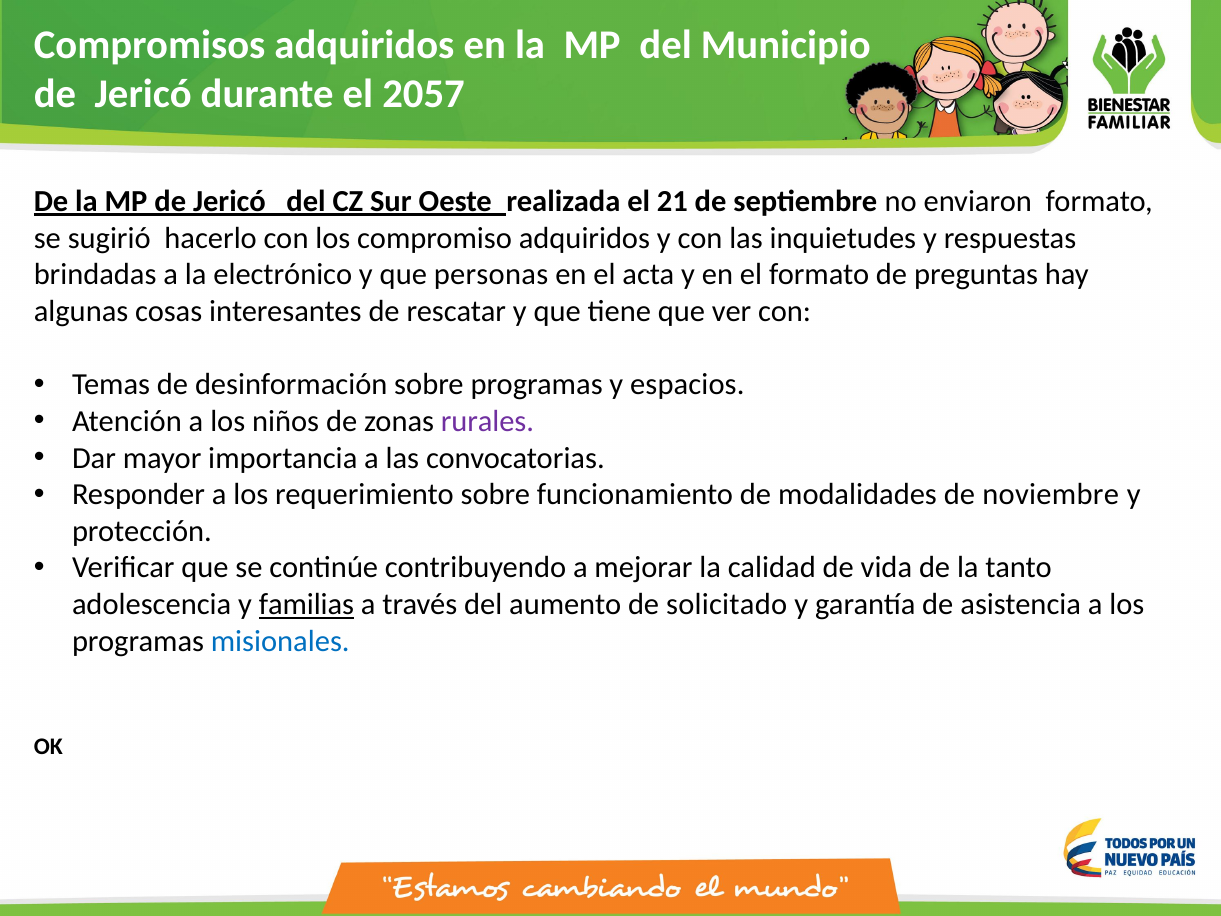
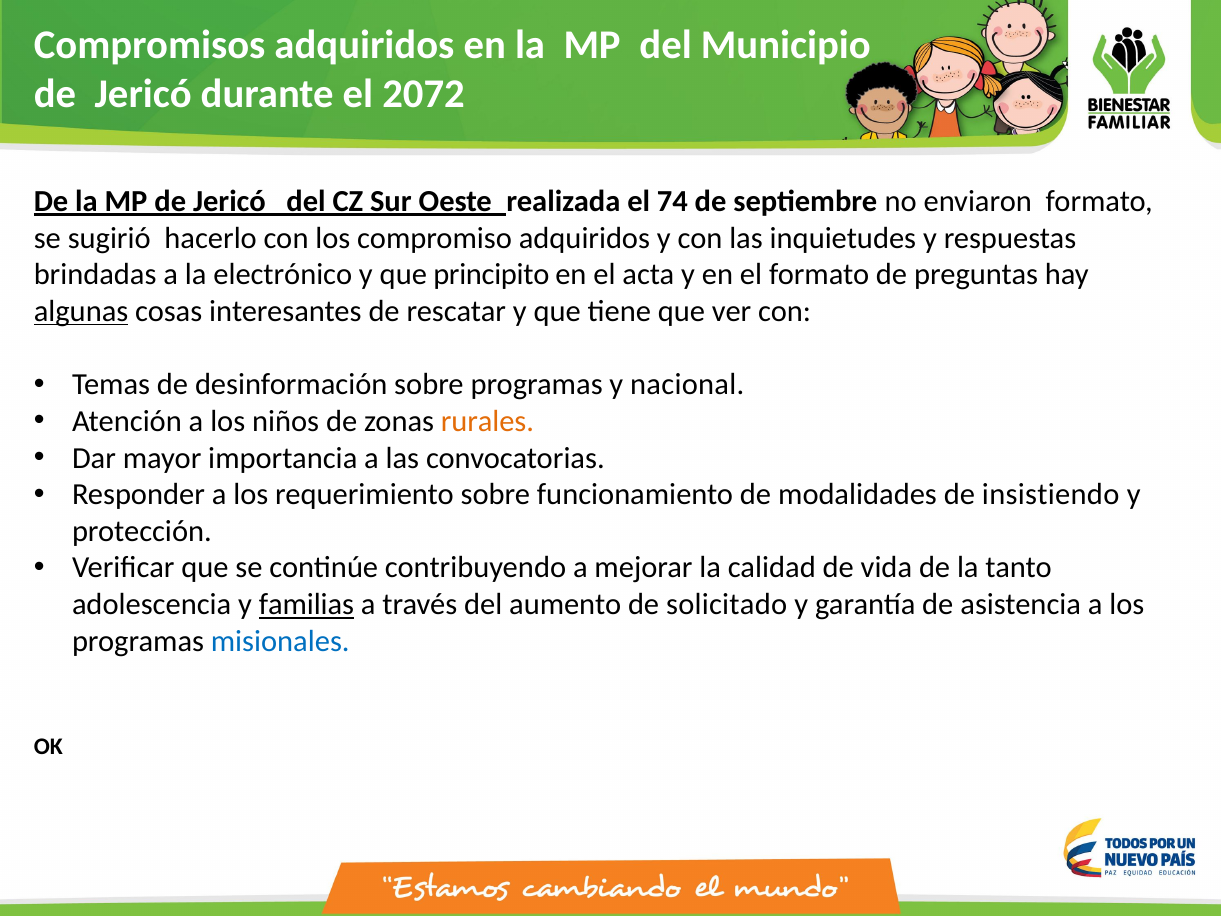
2057: 2057 -> 2072
21: 21 -> 74
personas: personas -> principito
algunas underline: none -> present
espacios: espacios -> nacional
rurales colour: purple -> orange
noviembre: noviembre -> insistiendo
